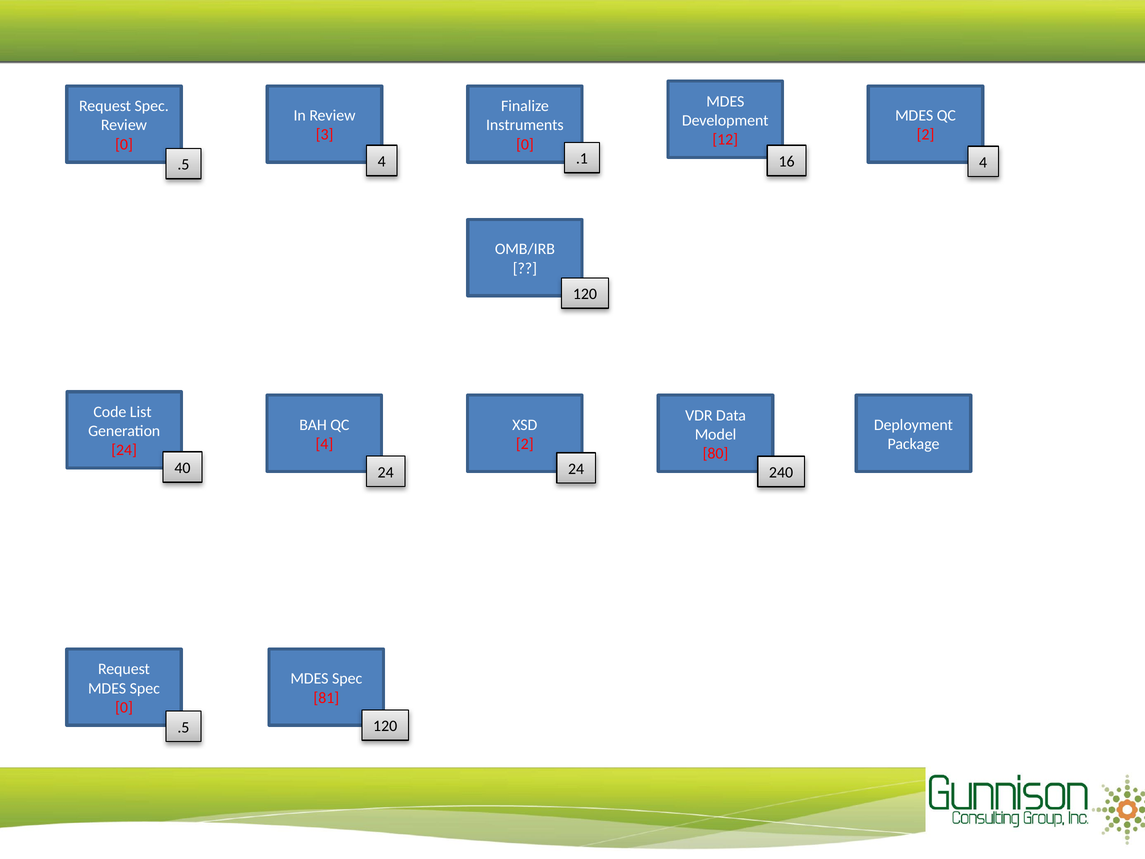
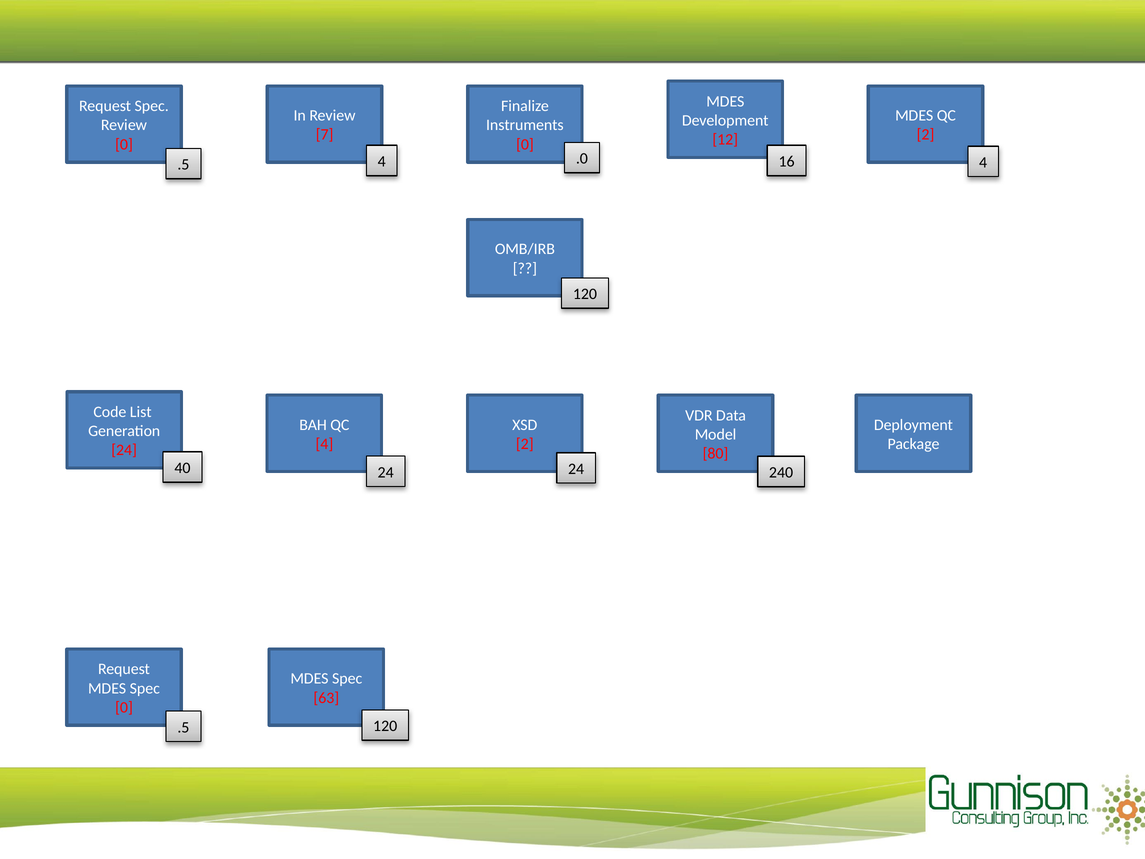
3: 3 -> 7
.1: .1 -> .0
81: 81 -> 63
